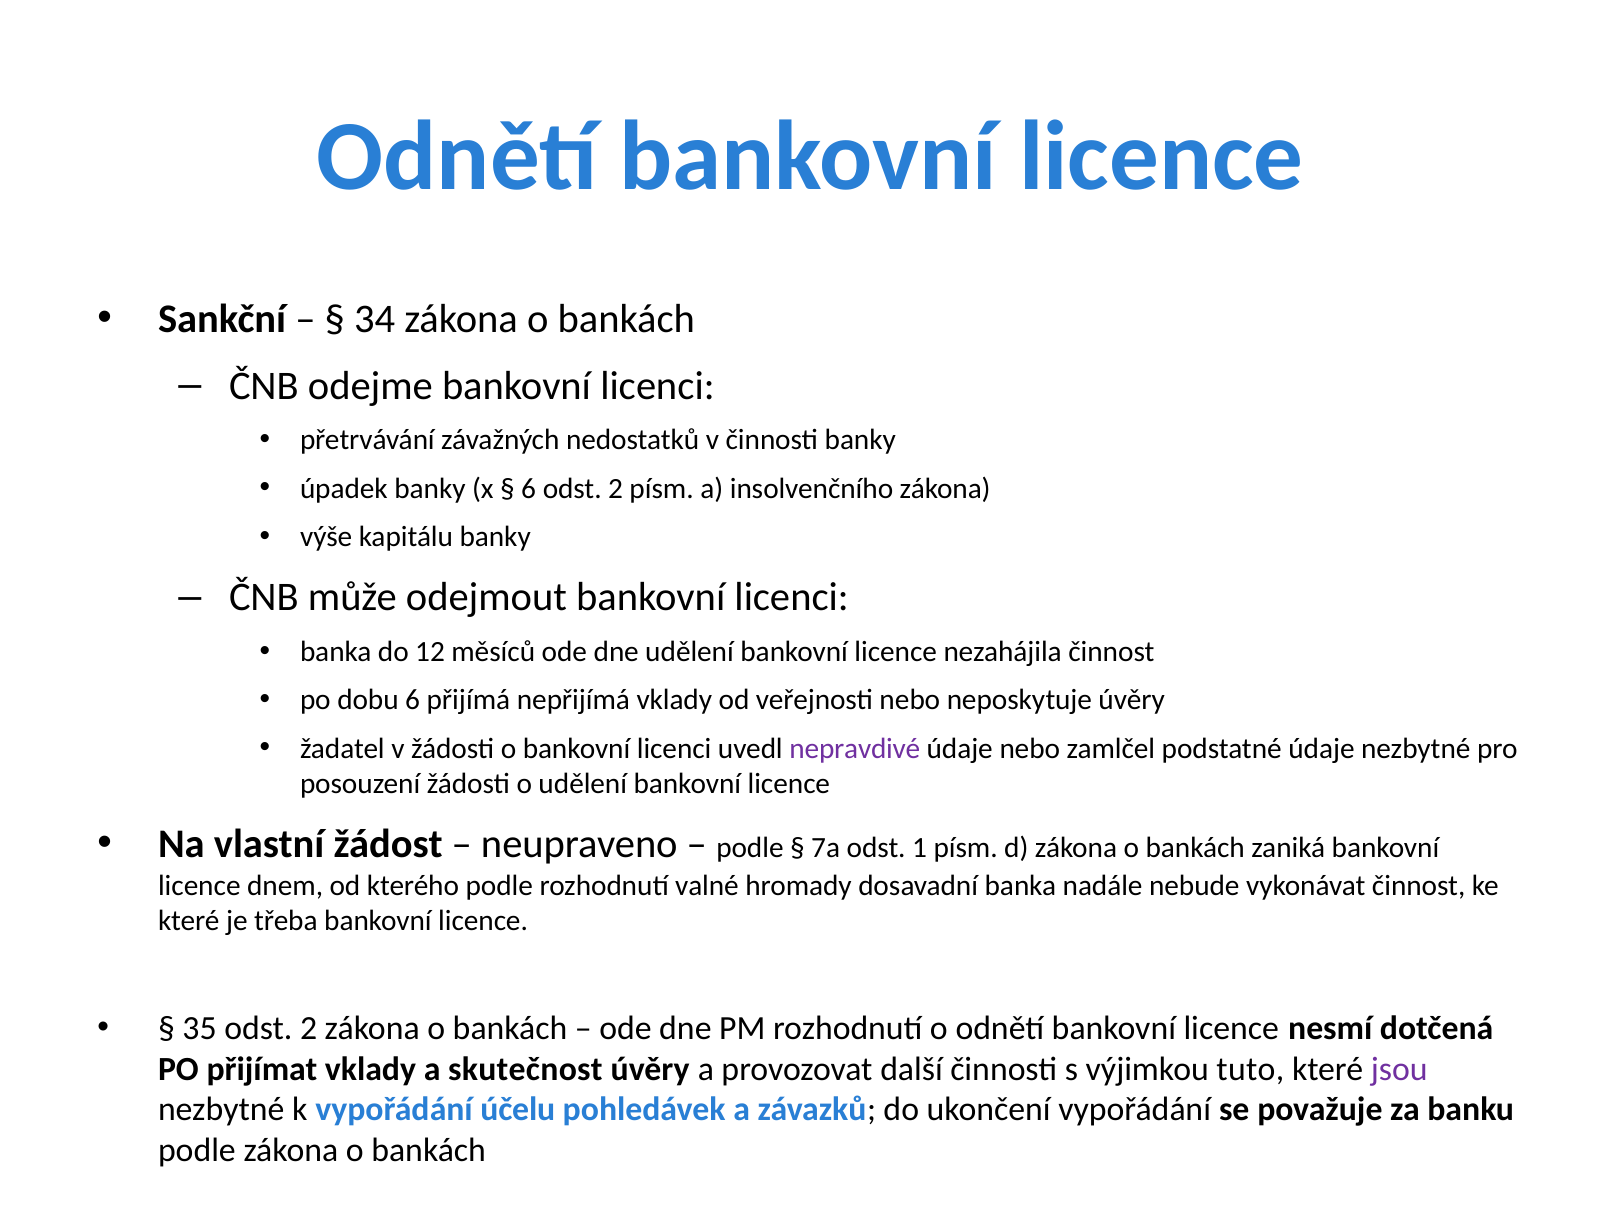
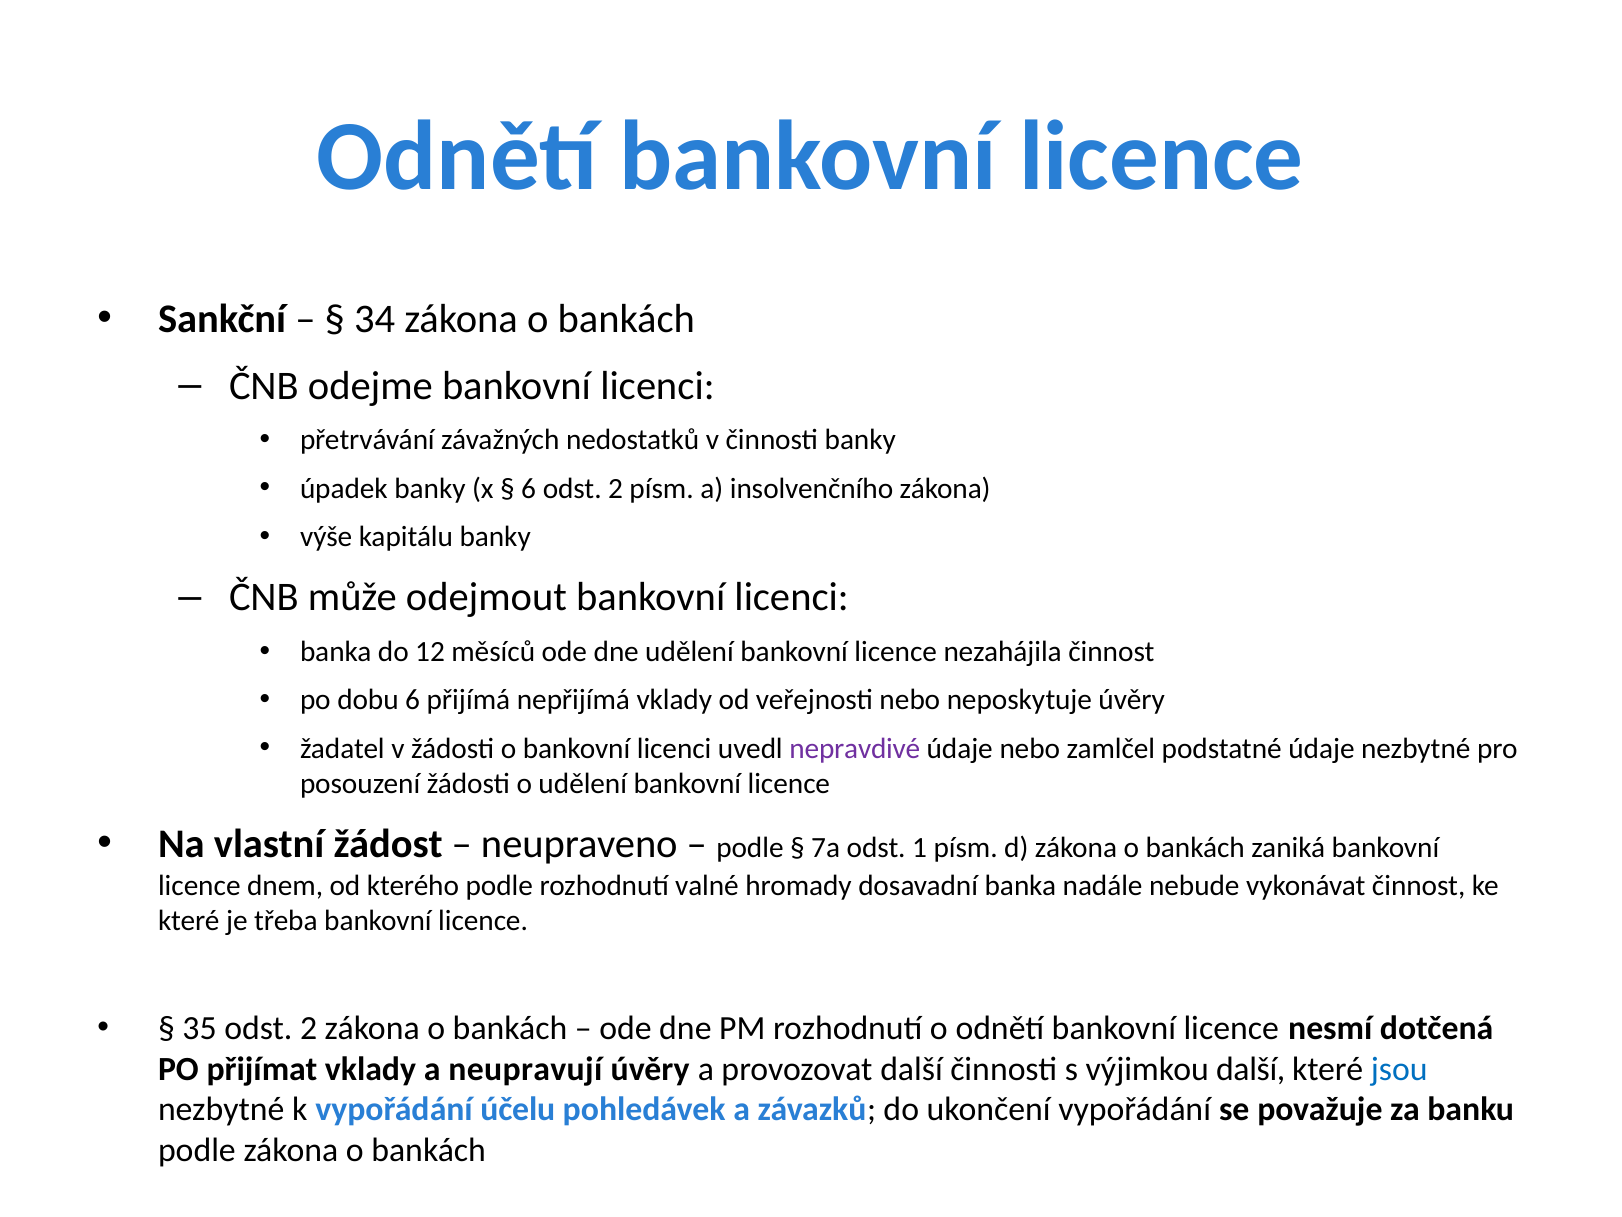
skutečnost: skutečnost -> neupravují
výjimkou tuto: tuto -> další
jsou colour: purple -> blue
